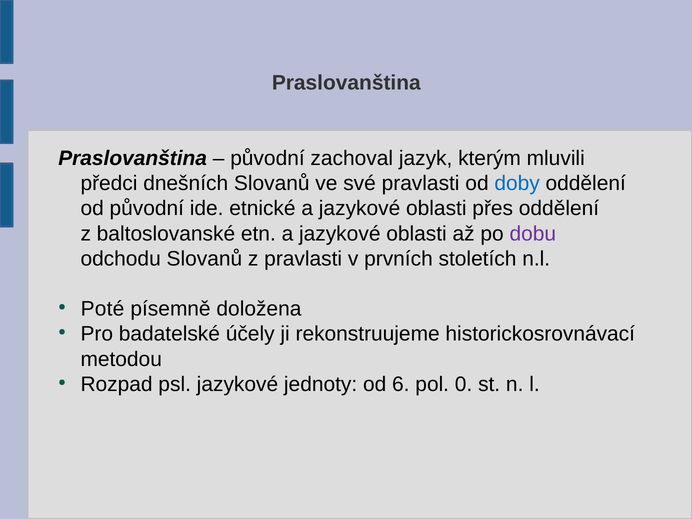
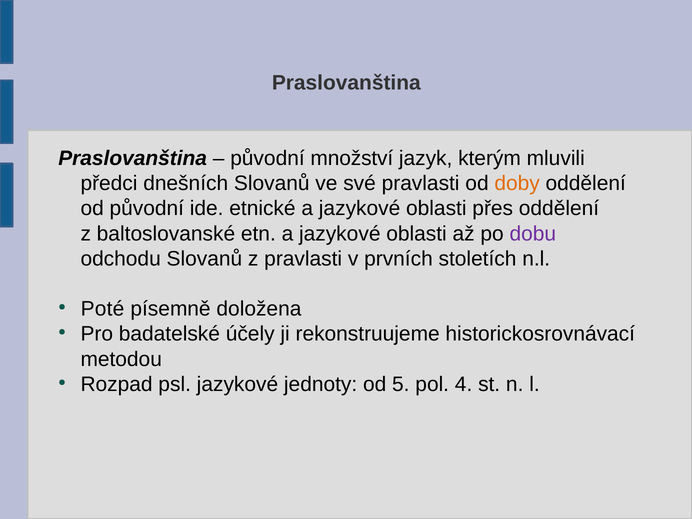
zachoval: zachoval -> množství
doby colour: blue -> orange
6: 6 -> 5
0: 0 -> 4
